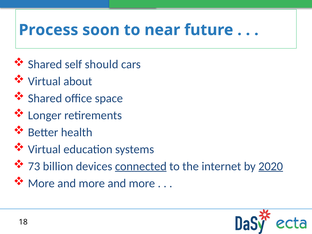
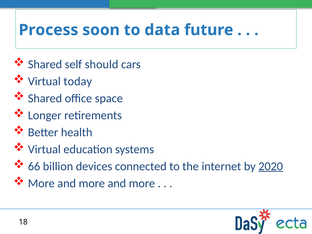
near: near -> data
about: about -> today
73: 73 -> 66
connected underline: present -> none
